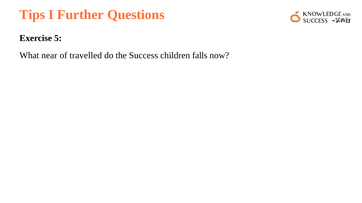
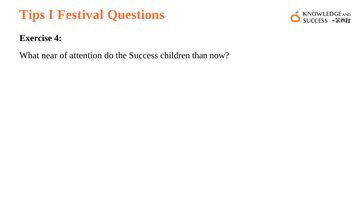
Further: Further -> Festival
5: 5 -> 4
travelled: travelled -> attention
falls: falls -> than
